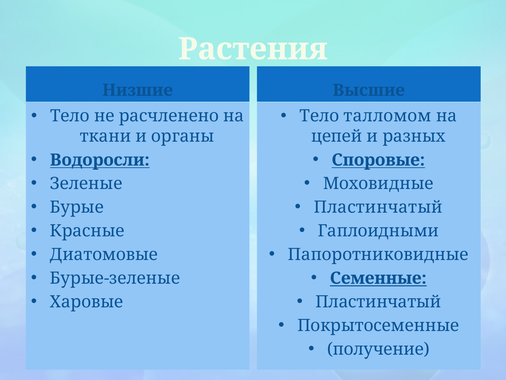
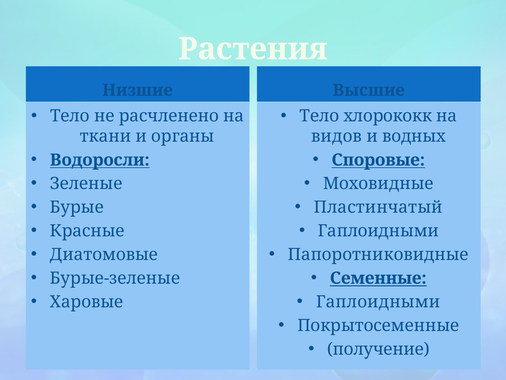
талломом: талломом -> хлорококк
цепей: цепей -> видов
разных: разных -> водных
Пластинчатый at (378, 301): Пластинчатый -> Гаплоидными
